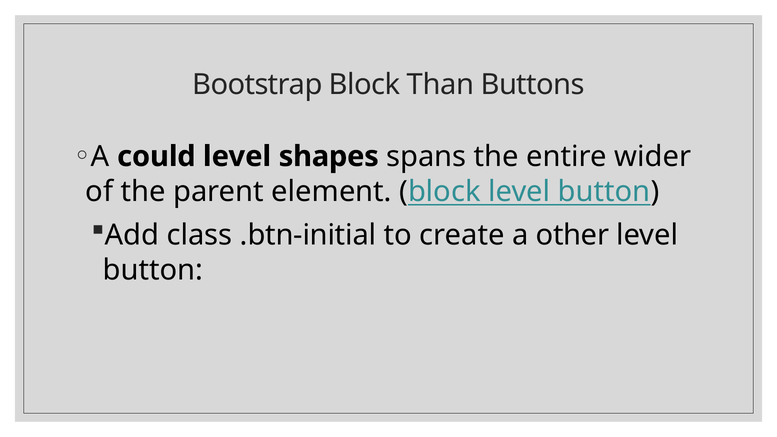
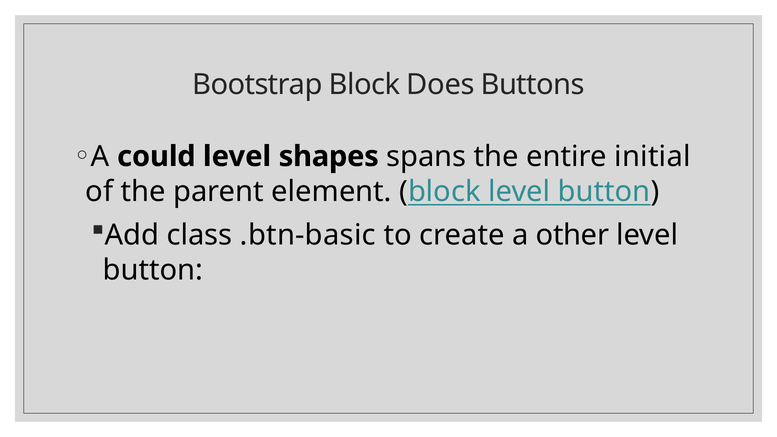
Than: Than -> Does
wider: wider -> initial
.btn-initial: .btn-initial -> .btn-basic
